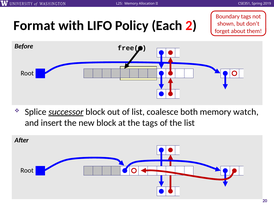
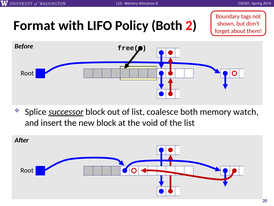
Policy Each: Each -> Both
the tags: tags -> void
